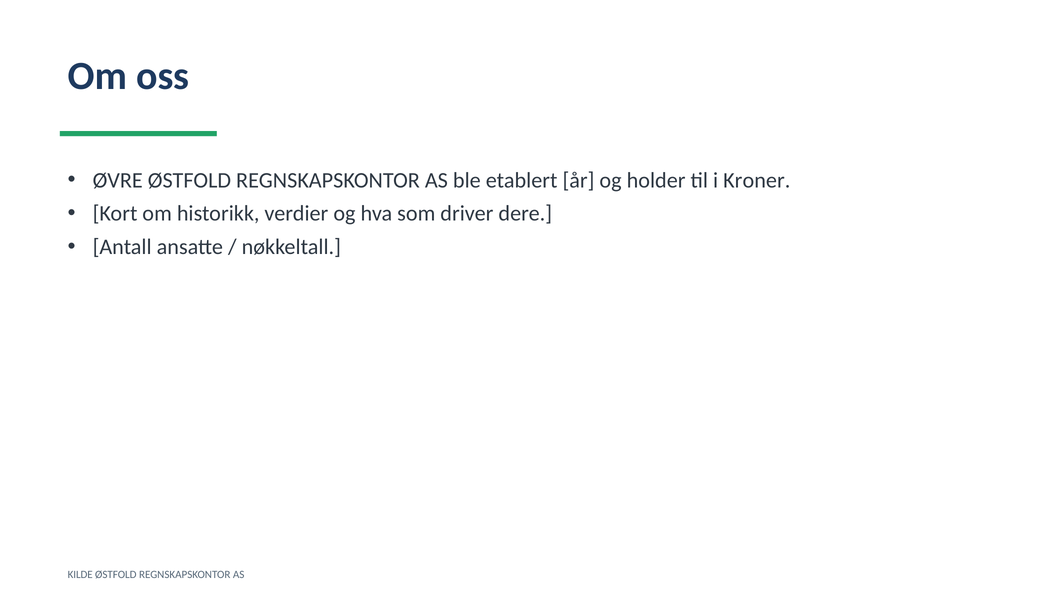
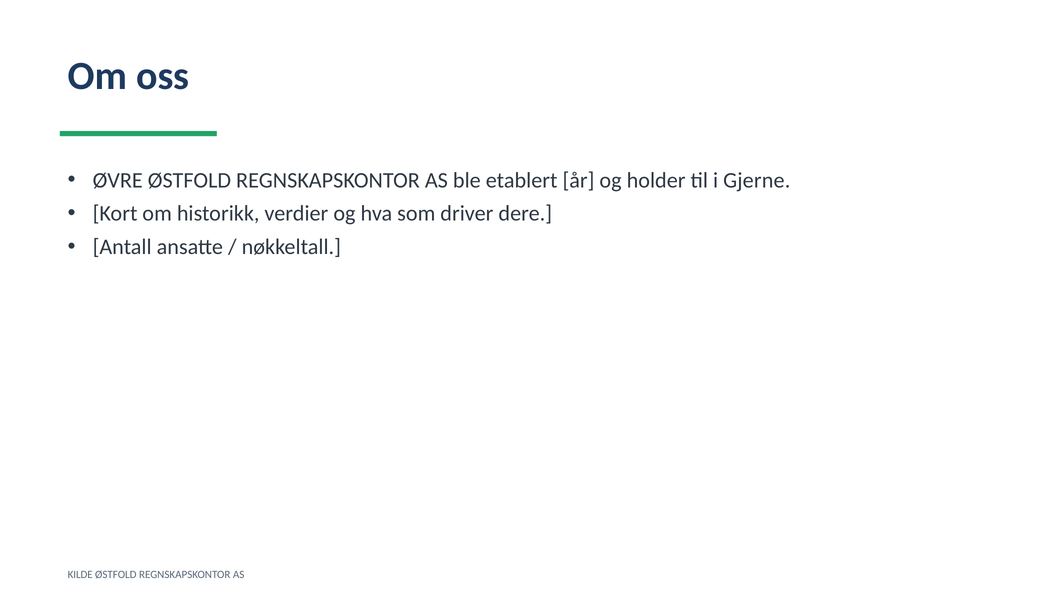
Kroner: Kroner -> Gjerne
